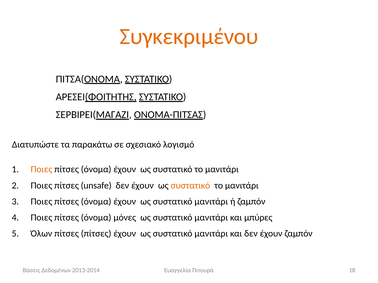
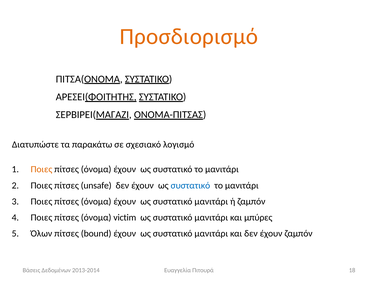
Συγκεκριμένου: Συγκεκριμένου -> Προσδιορισμό
συστατικό at (190, 186) colour: orange -> blue
μόνες: μόνες -> victim
πίτσες πίτσες: πίτσες -> bound
